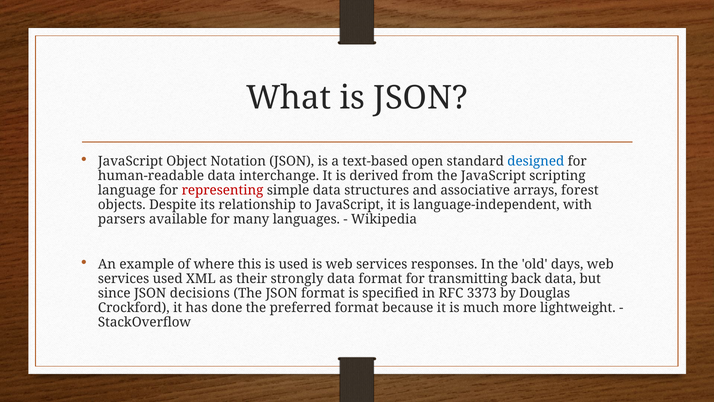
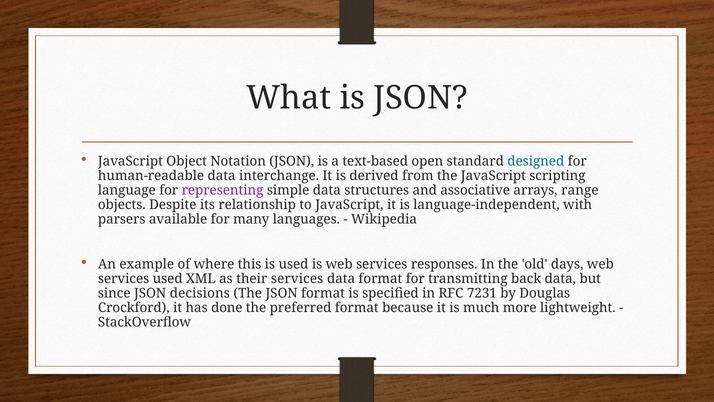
representing colour: red -> purple
forest: forest -> range
their strongly: strongly -> services
3373: 3373 -> 7231
